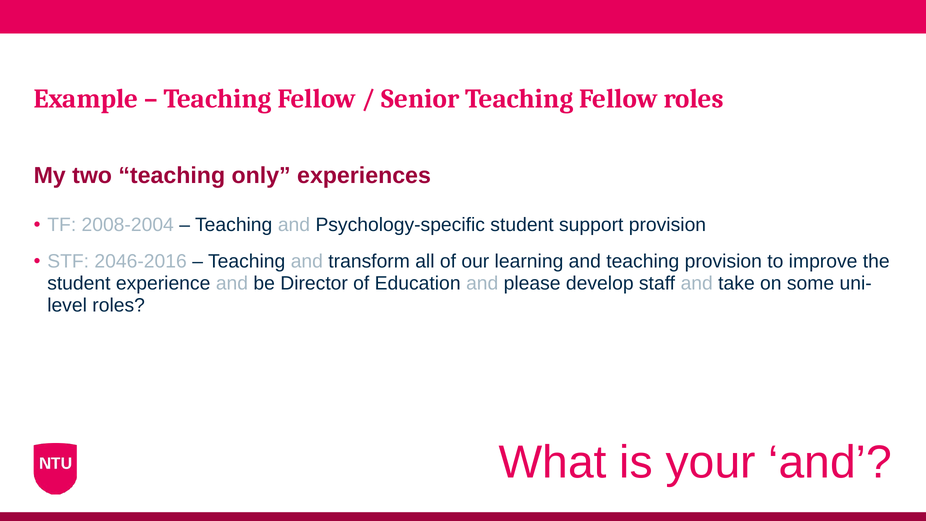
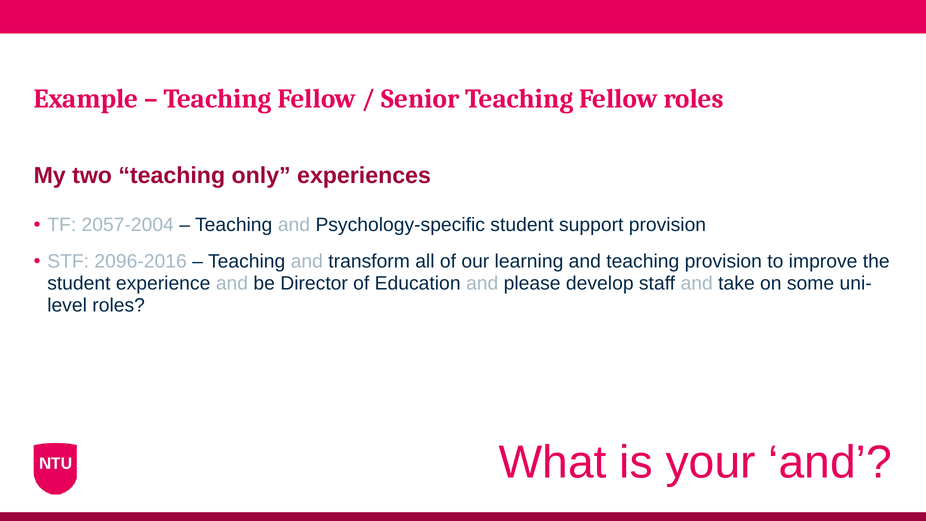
2008-2004: 2008-2004 -> 2057-2004
2046-2016: 2046-2016 -> 2096-2016
